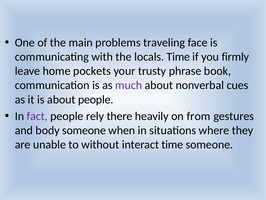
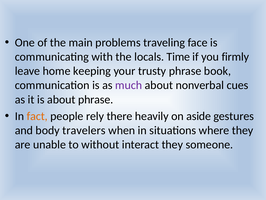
pockets: pockets -> keeping
about people: people -> phrase
fact colour: purple -> orange
from: from -> aside
body someone: someone -> travelers
interact time: time -> they
